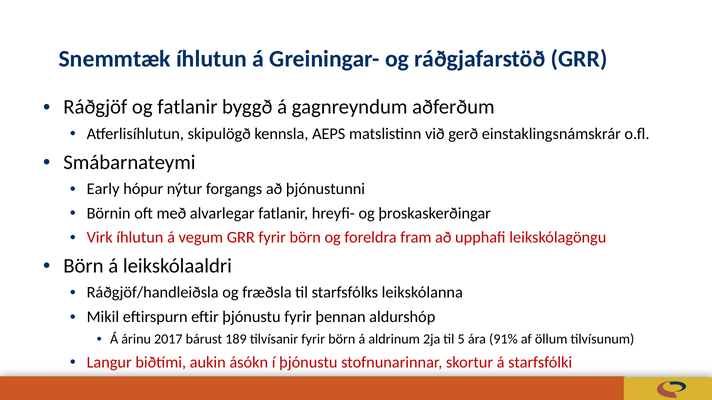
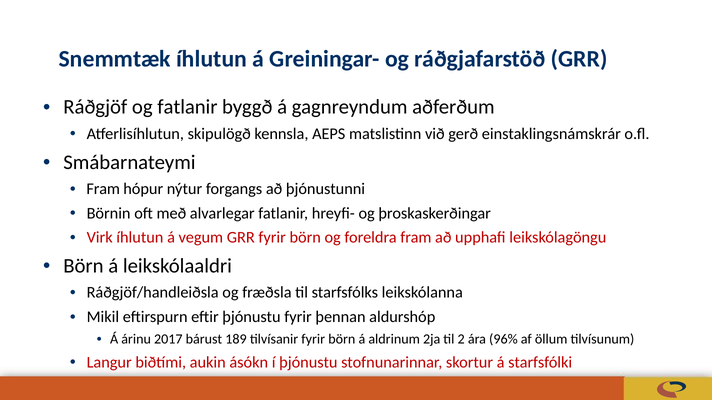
Early at (103, 189): Early -> Fram
5: 5 -> 2
91%: 91% -> 96%
